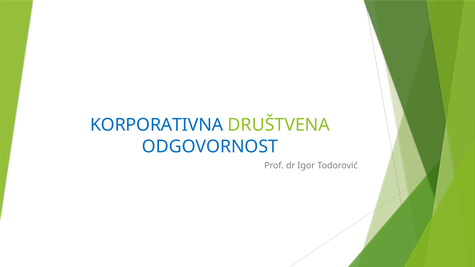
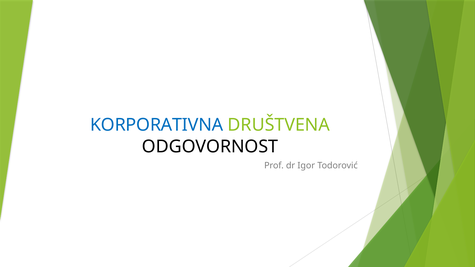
ODGOVORNOST colour: blue -> black
